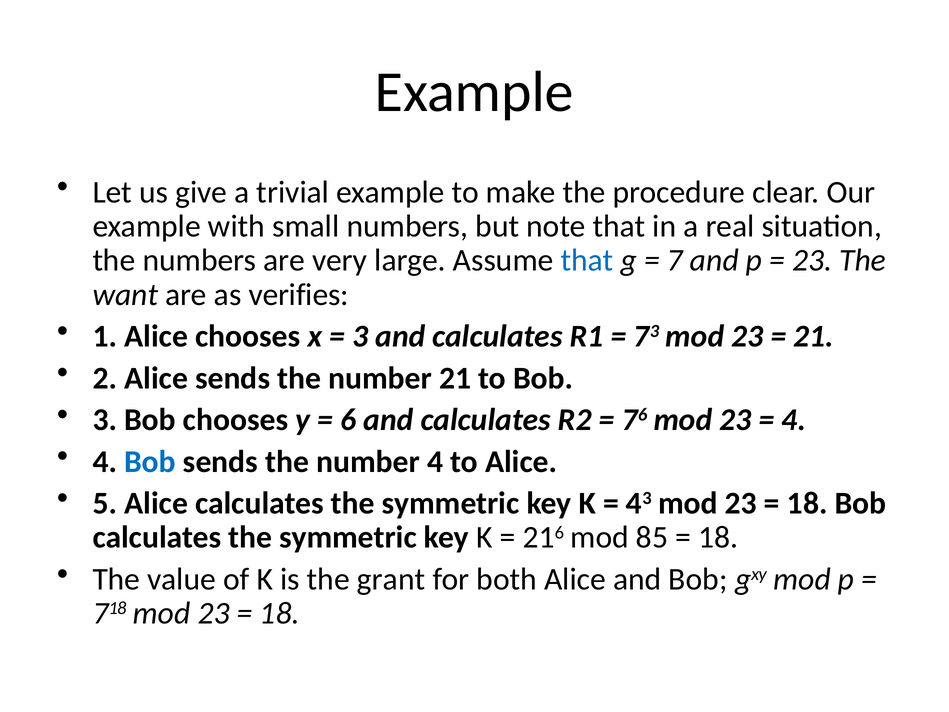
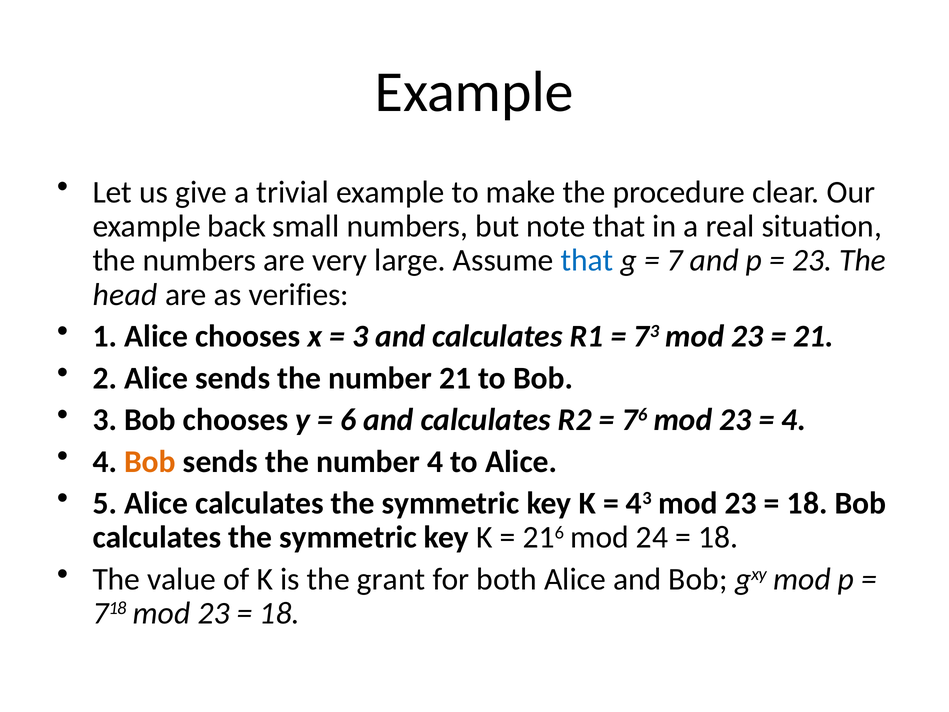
with: with -> back
want: want -> head
Bob at (150, 461) colour: blue -> orange
85: 85 -> 24
